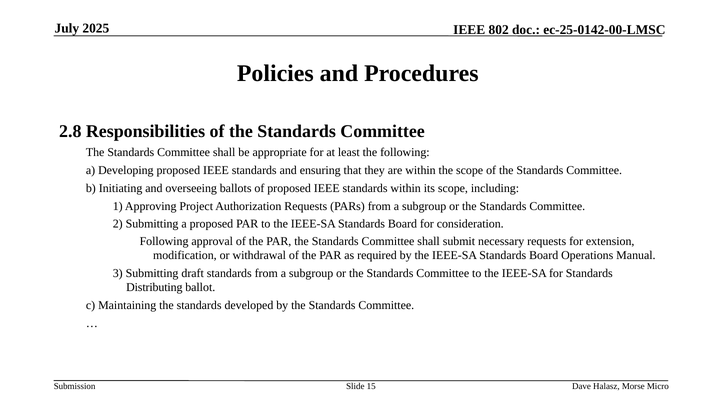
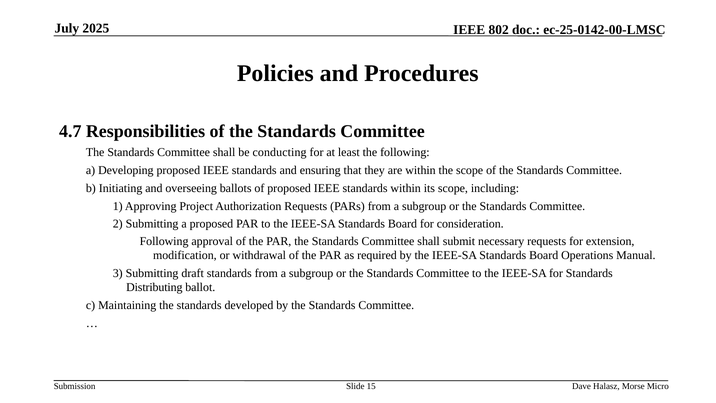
2.8: 2.8 -> 4.7
appropriate: appropriate -> conducting
